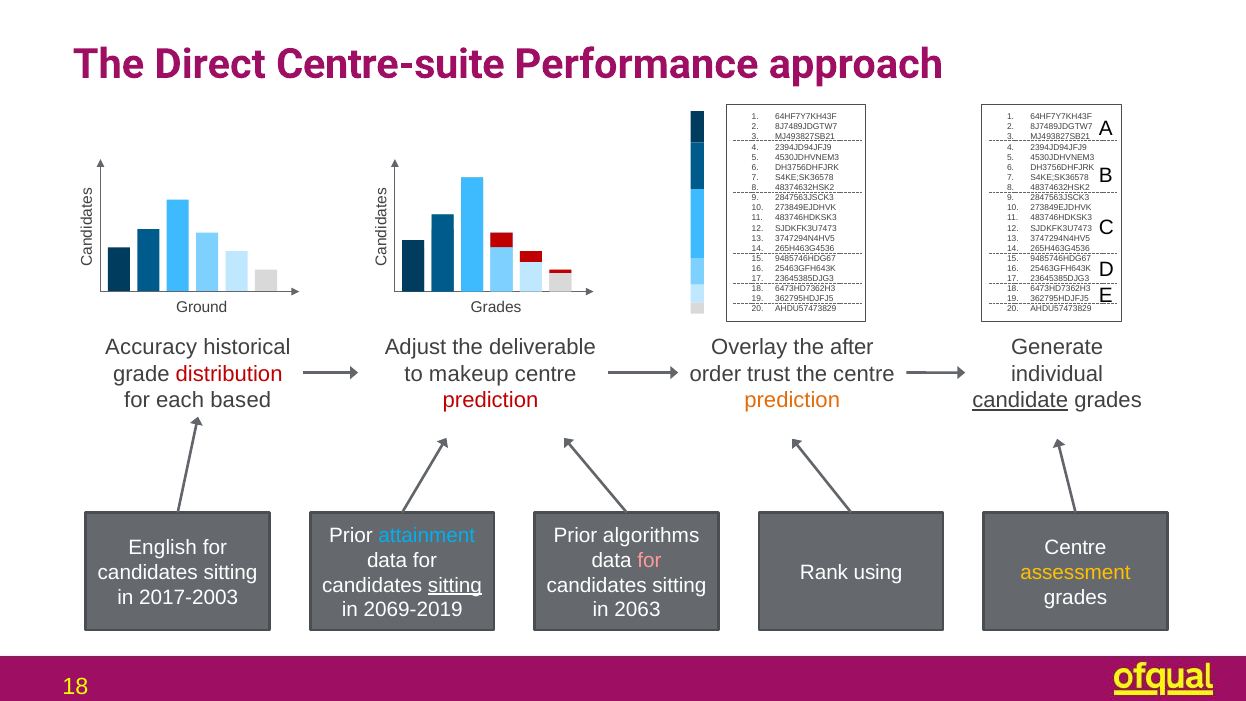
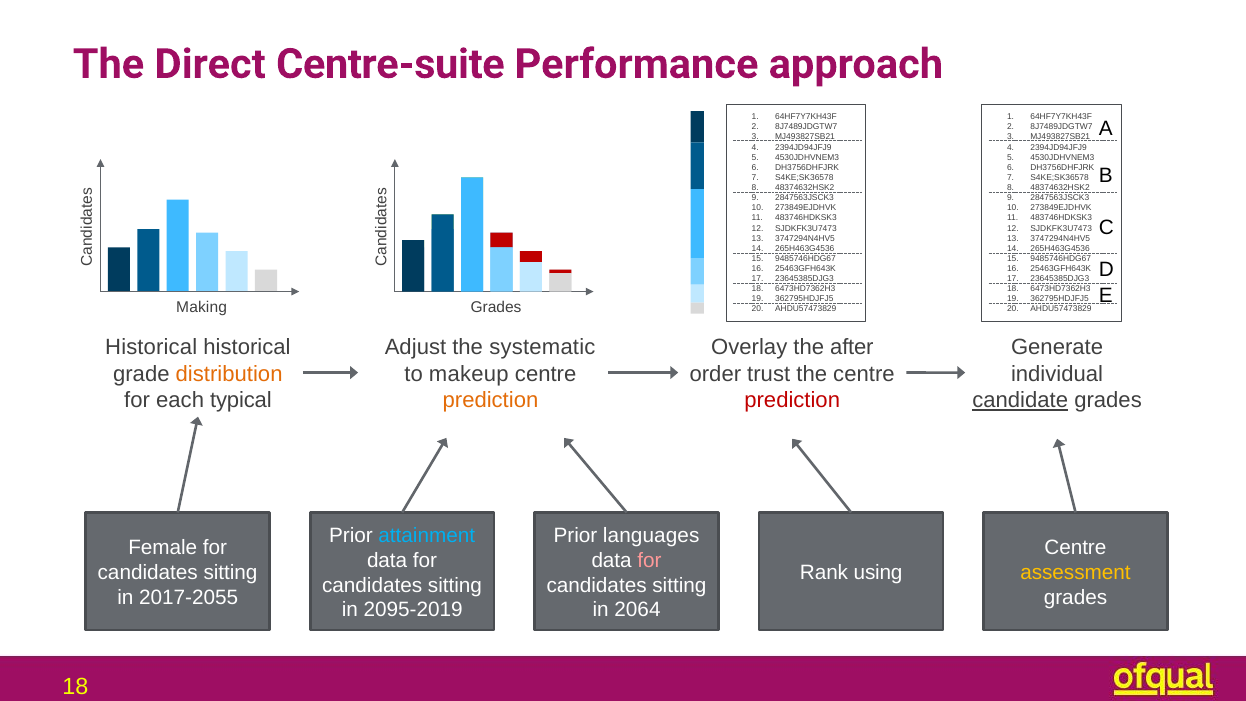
Ground: Ground -> Making
Accuracy at (151, 348): Accuracy -> Historical
deliverable: deliverable -> systematic
distribution colour: red -> orange
based: based -> typical
prediction at (490, 401) colour: red -> orange
prediction at (792, 401) colour: orange -> red
algorithms: algorithms -> languages
English: English -> Female
sitting at (455, 585) underline: present -> none
2017-2003: 2017-2003 -> 2017-2055
2069-2019: 2069-2019 -> 2095-2019
2063: 2063 -> 2064
